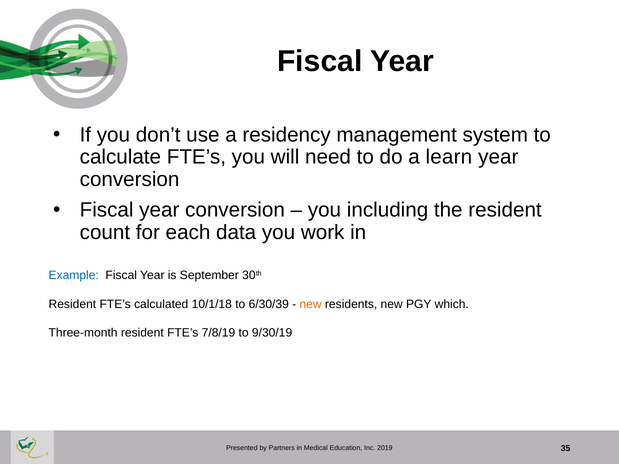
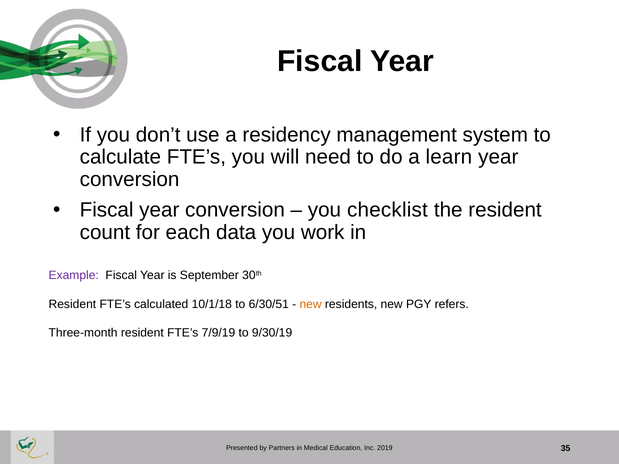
including: including -> checklist
Example colour: blue -> purple
6/30/39: 6/30/39 -> 6/30/51
which: which -> refers
7/8/19: 7/8/19 -> 7/9/19
